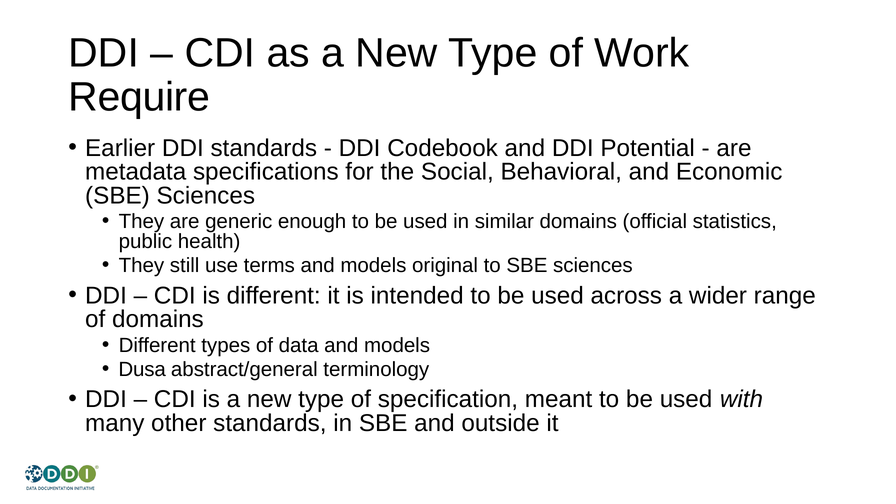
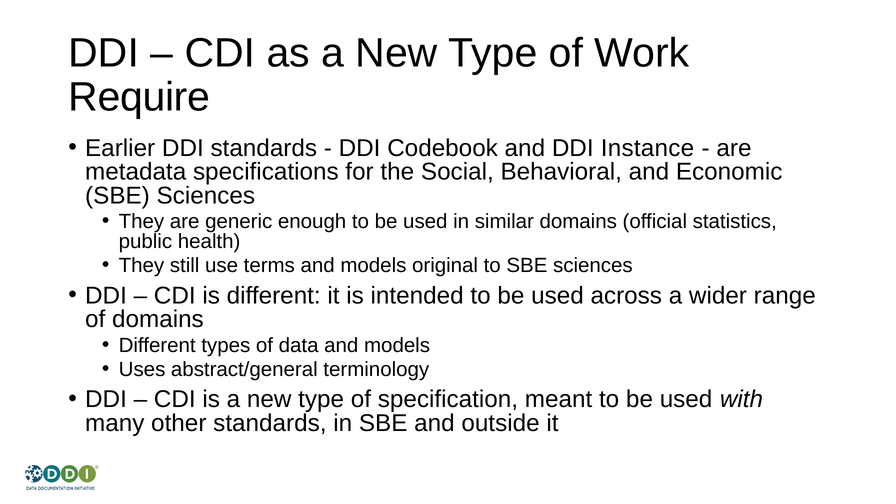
Potential: Potential -> Instance
Dusa: Dusa -> Uses
